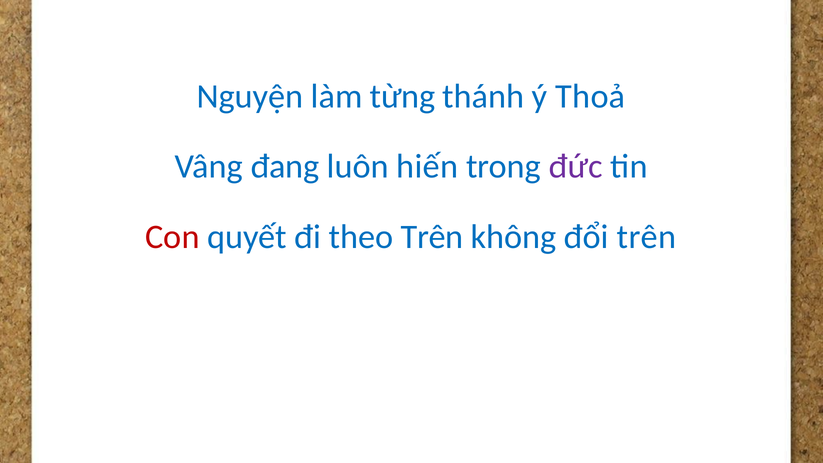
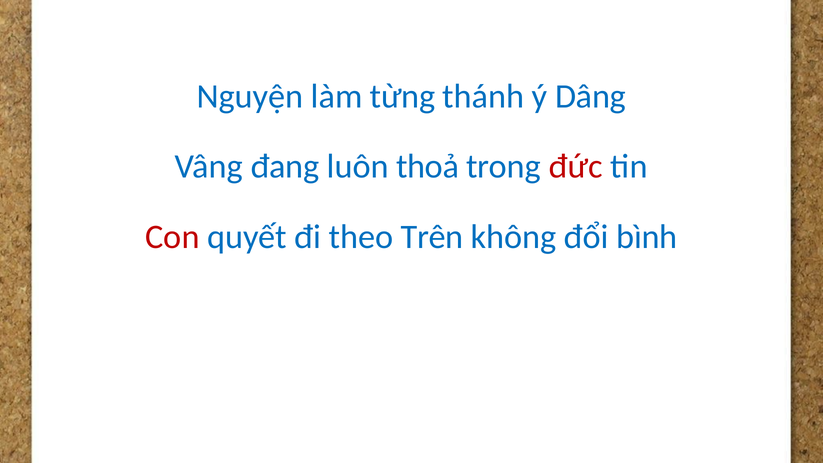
Thoả: Thoả -> Dâng
hiến: hiến -> thoả
đức colour: purple -> red
đổi trên: trên -> bình
